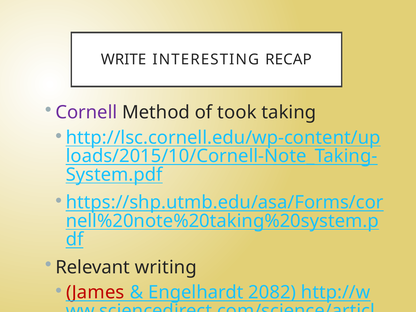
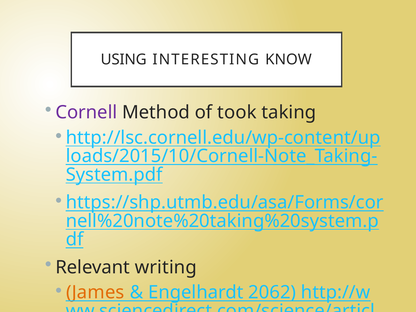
WRITE: WRITE -> USING
RECAP: RECAP -> KNOW
James colour: red -> orange
2082: 2082 -> 2062
